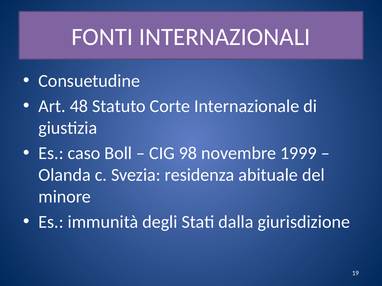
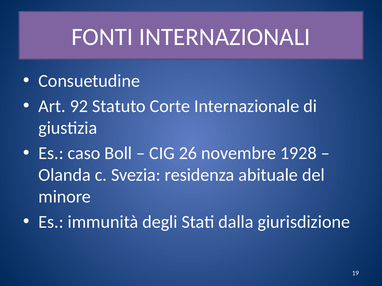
48: 48 -> 92
98: 98 -> 26
1999: 1999 -> 1928
